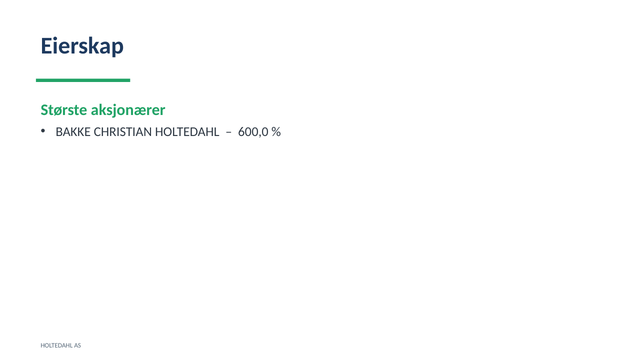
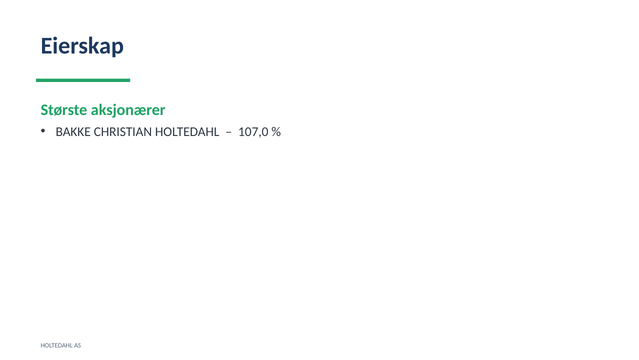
600,0: 600,0 -> 107,0
